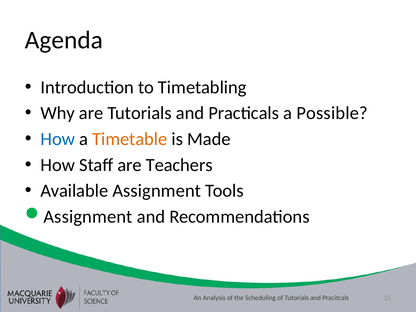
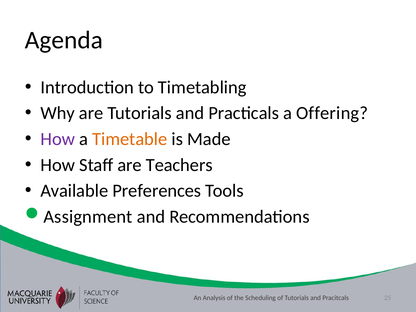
Possible: Possible -> Offering
How at (58, 139) colour: blue -> purple
Available Assignment: Assignment -> Preferences
